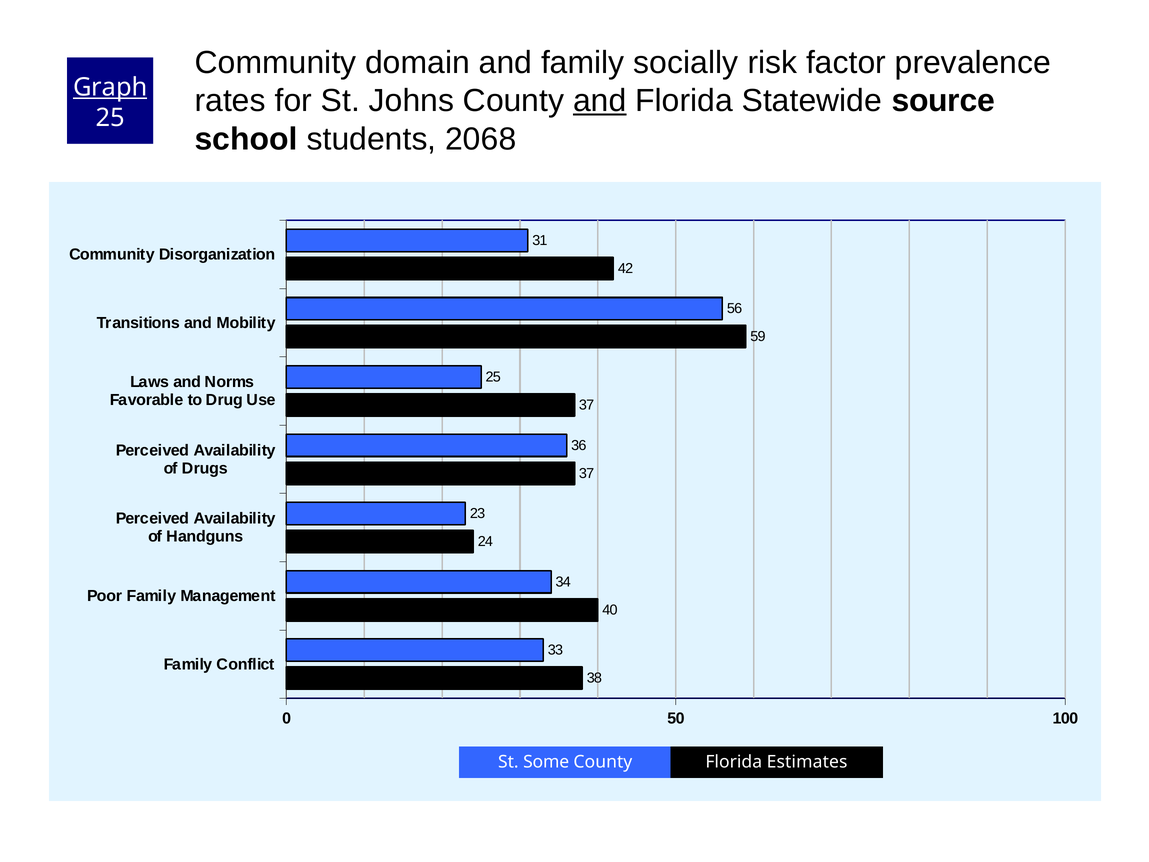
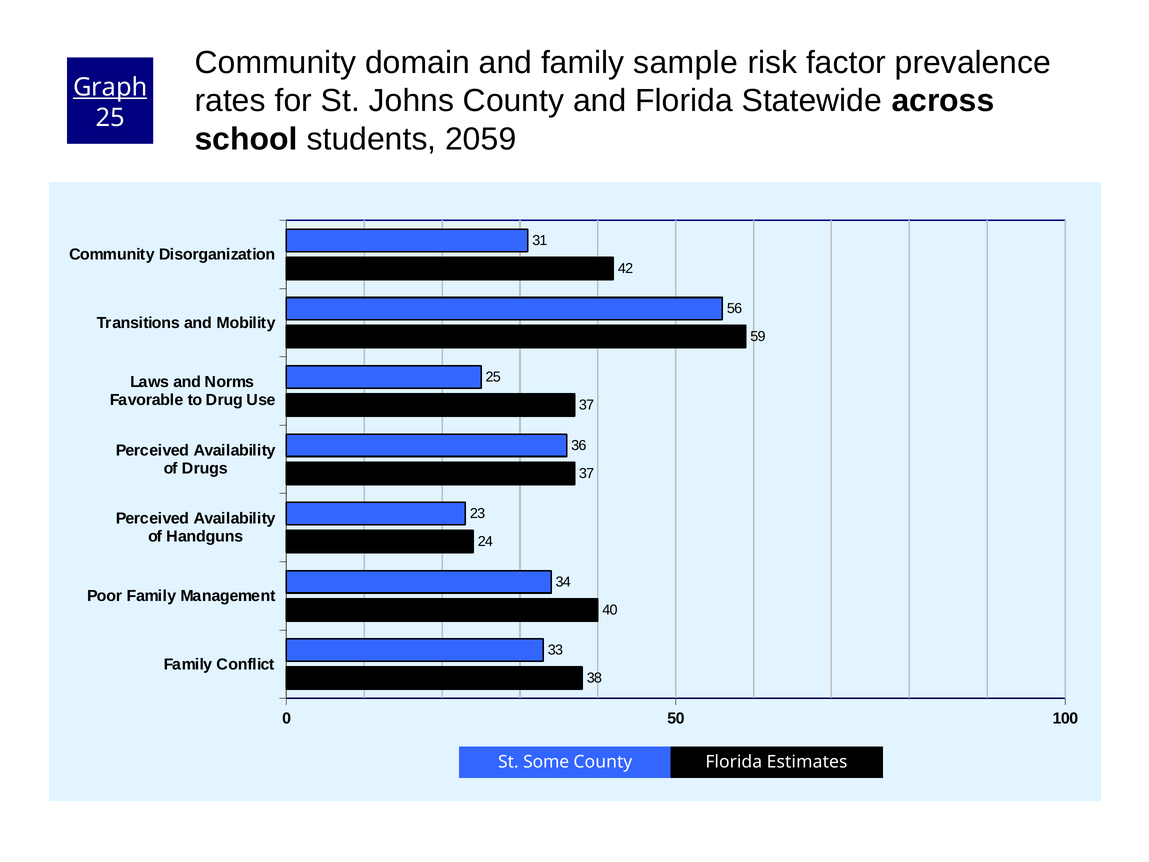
socially: socially -> sample
and at (600, 101) underline: present -> none
source: source -> across
2068: 2068 -> 2059
